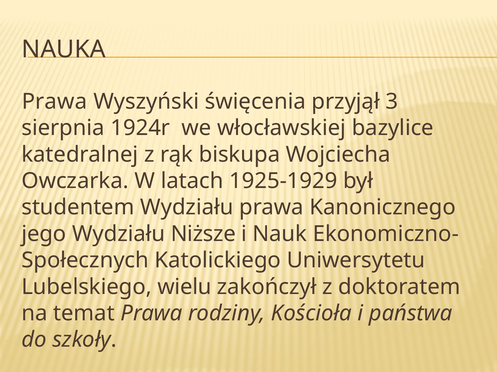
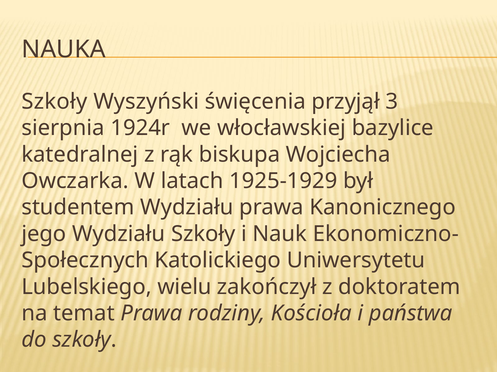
Prawa at (54, 102): Prawa -> Szkoły
Wydziału Niższe: Niższe -> Szkoły
